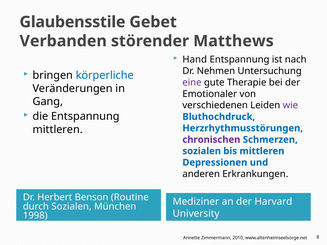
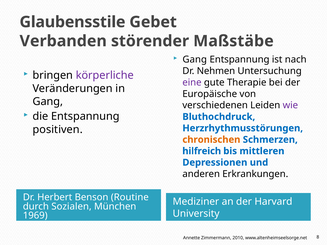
Matthews: Matthews -> Maßstäbe
Hand at (195, 60): Hand -> Gang
körperliche colour: blue -> purple
Emotionaler: Emotionaler -> Europäische
mittleren at (58, 130): mittleren -> positiven
chronischen colour: purple -> orange
sozialen at (202, 151): sozialen -> hilfreich
1998: 1998 -> 1969
